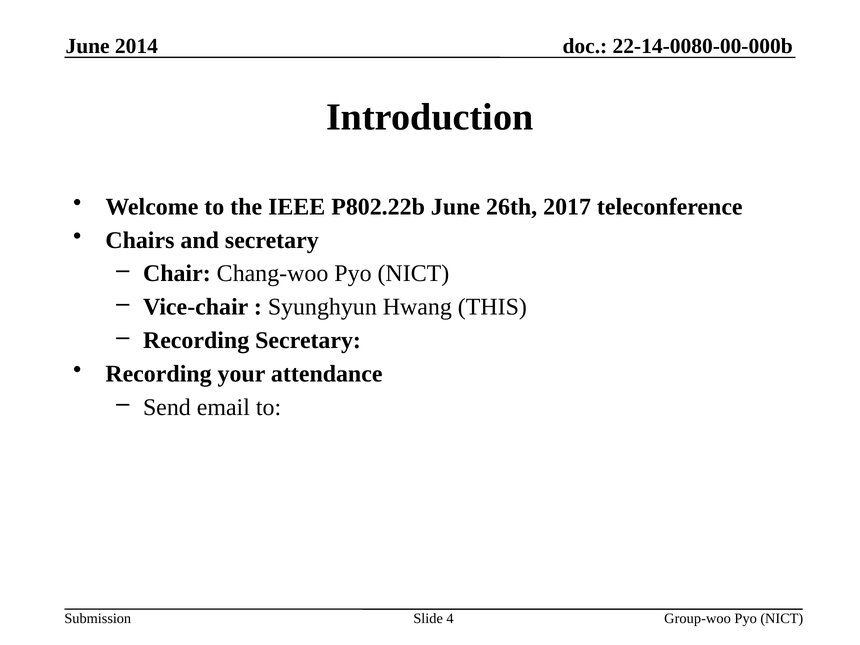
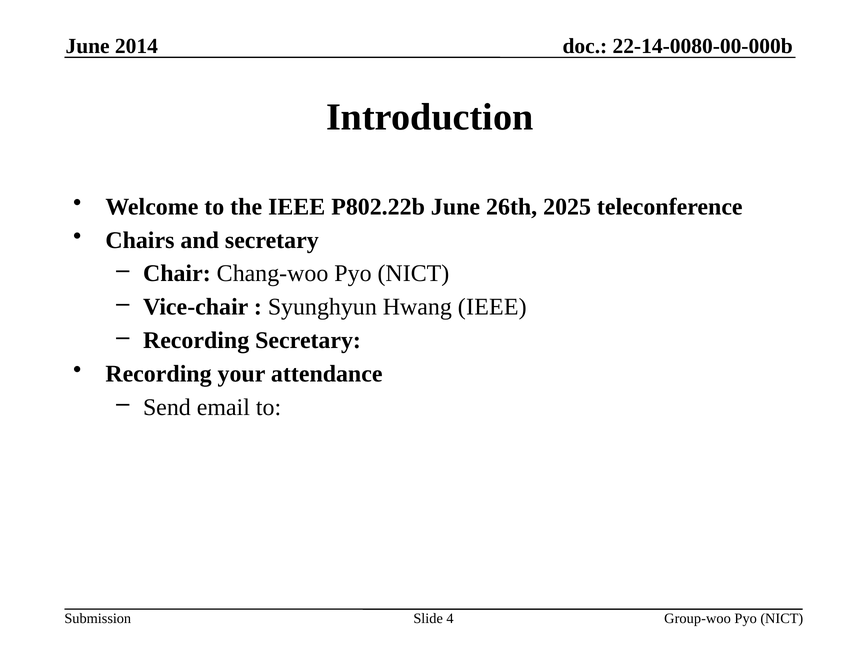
2017: 2017 -> 2025
Hwang THIS: THIS -> IEEE
